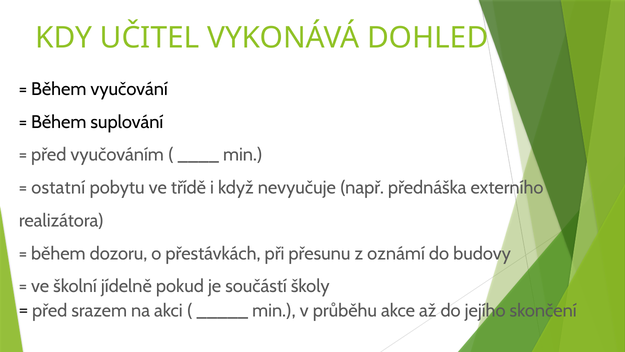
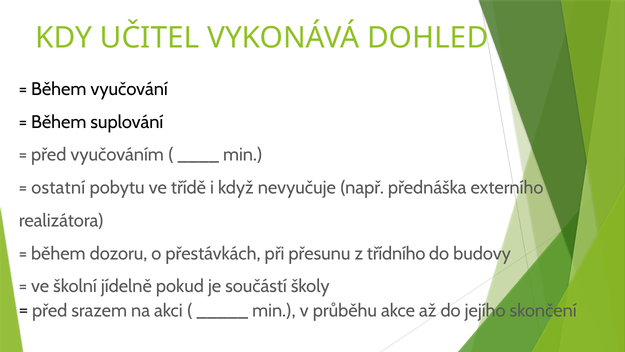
oznámí: oznámí -> třídního
